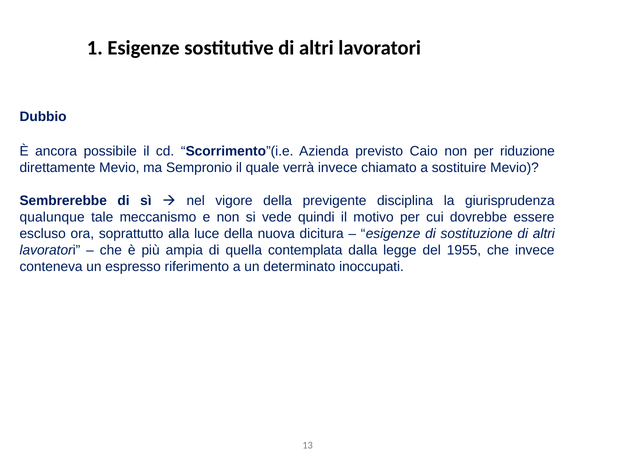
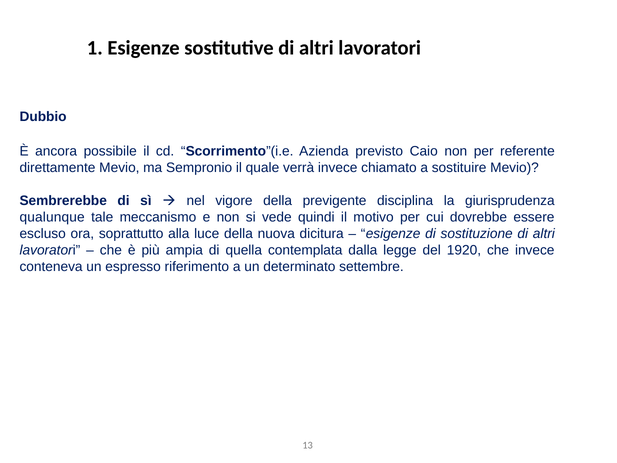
riduzione: riduzione -> referente
1955: 1955 -> 1920
inoccupati: inoccupati -> settembre
